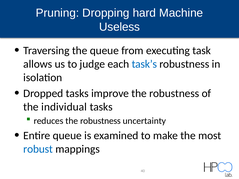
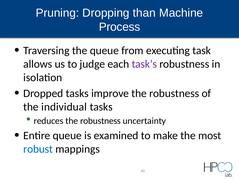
hard: hard -> than
Useless: Useless -> Process
task’s colour: blue -> purple
